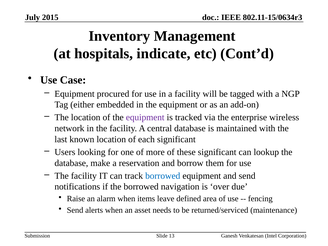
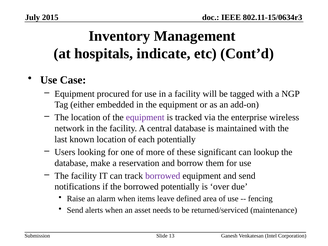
each significant: significant -> potentially
borrowed at (163, 176) colour: blue -> purple
borrowed navigation: navigation -> potentially
